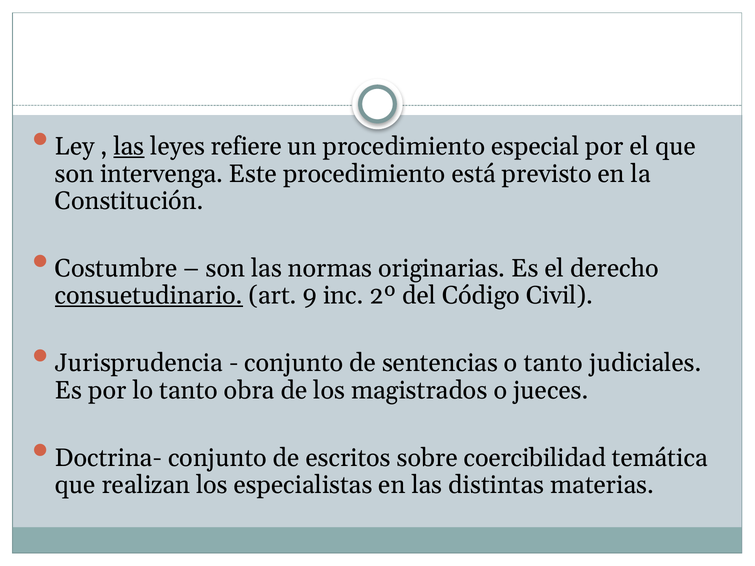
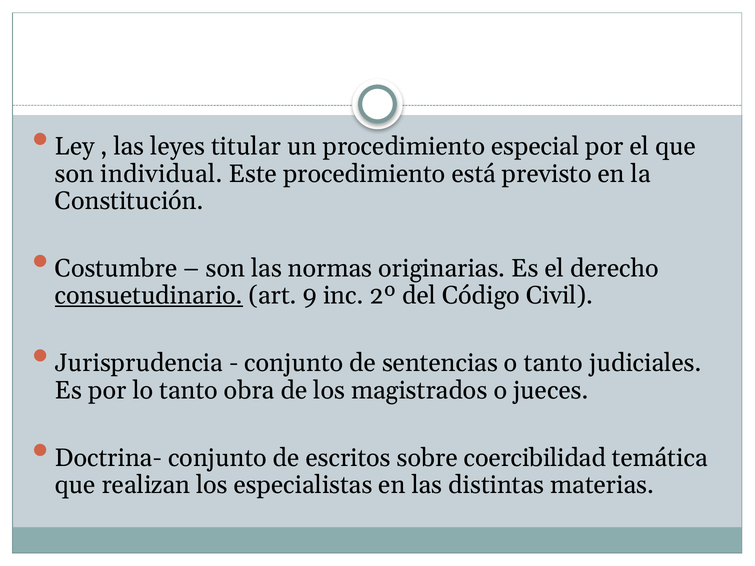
las at (129, 147) underline: present -> none
refiere: refiere -> titular
intervenga: intervenga -> individual
